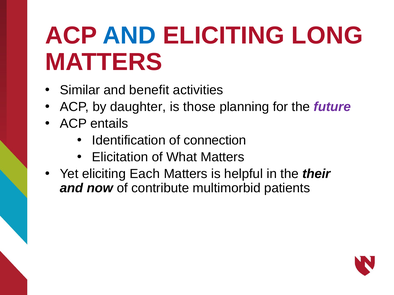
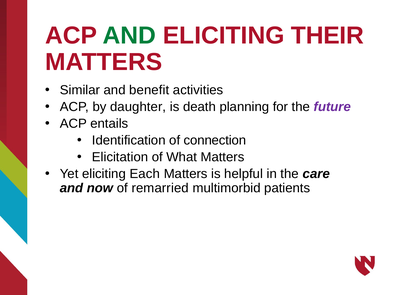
AND at (129, 36) colour: blue -> green
LONG: LONG -> THEIR
those: those -> death
their: their -> care
contribute: contribute -> remarried
